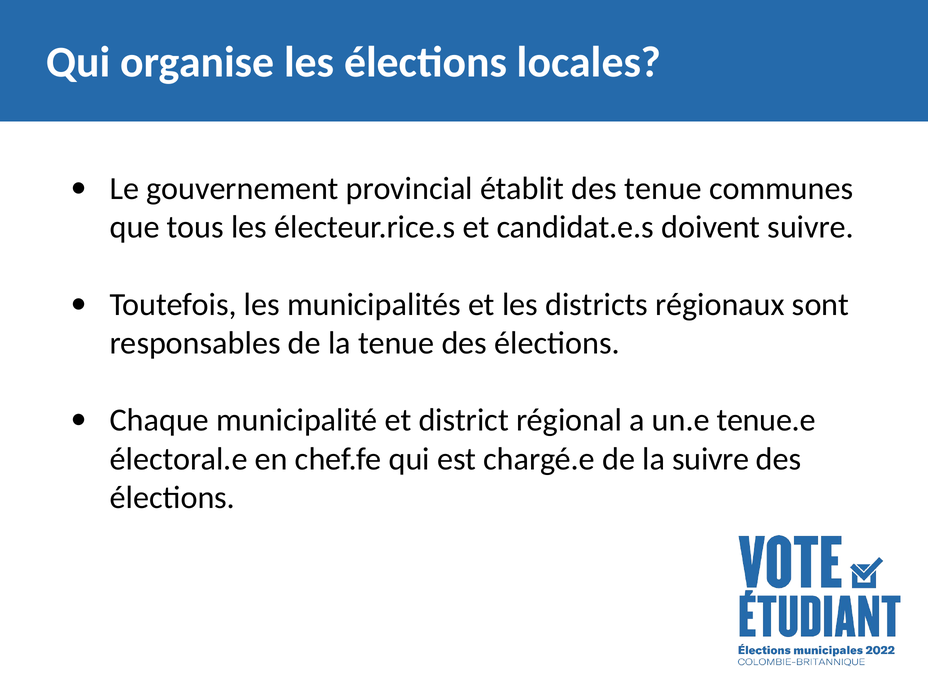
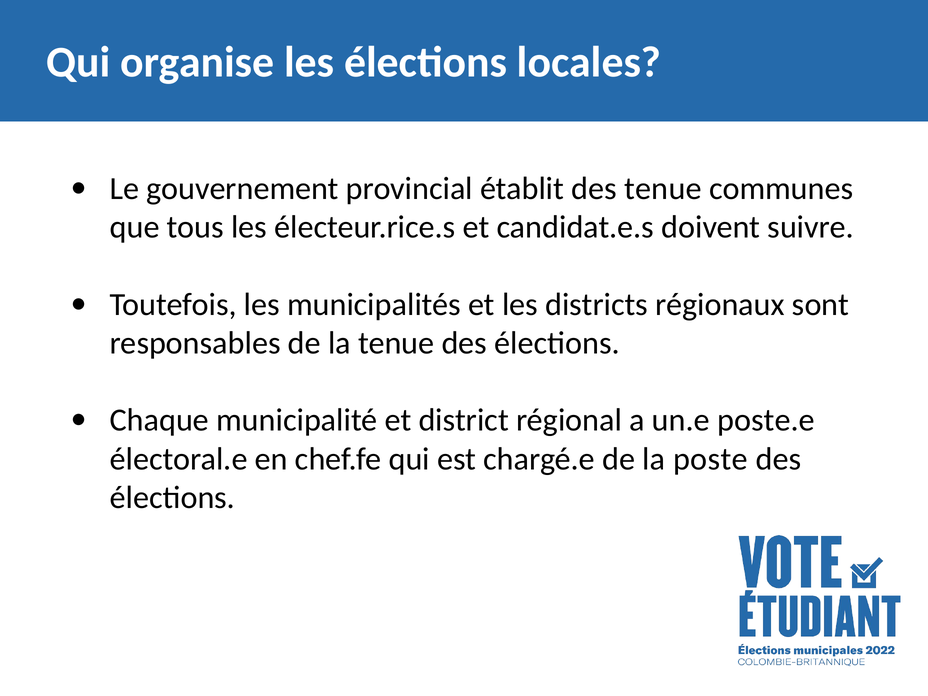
tenue.e: tenue.e -> poste.e
la suivre: suivre -> poste
